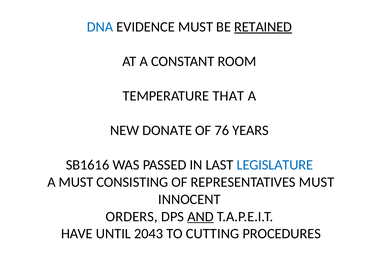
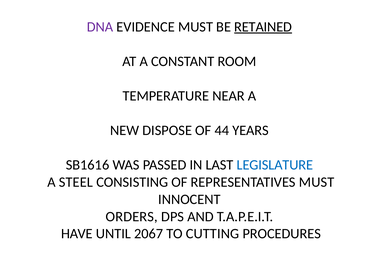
DNA colour: blue -> purple
THAT: THAT -> NEAR
DONATE: DONATE -> DISPOSE
76: 76 -> 44
A MUST: MUST -> STEEL
AND underline: present -> none
2043: 2043 -> 2067
